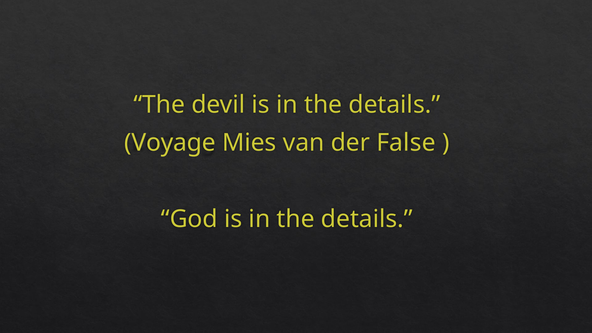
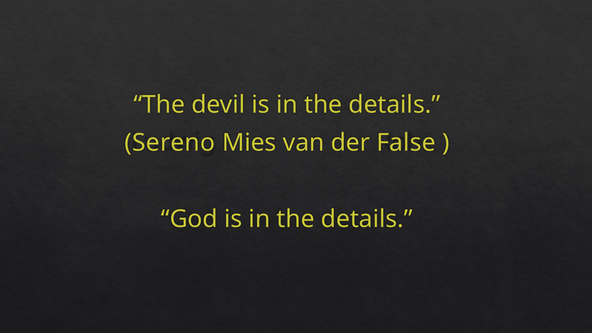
Voyage: Voyage -> Sereno
